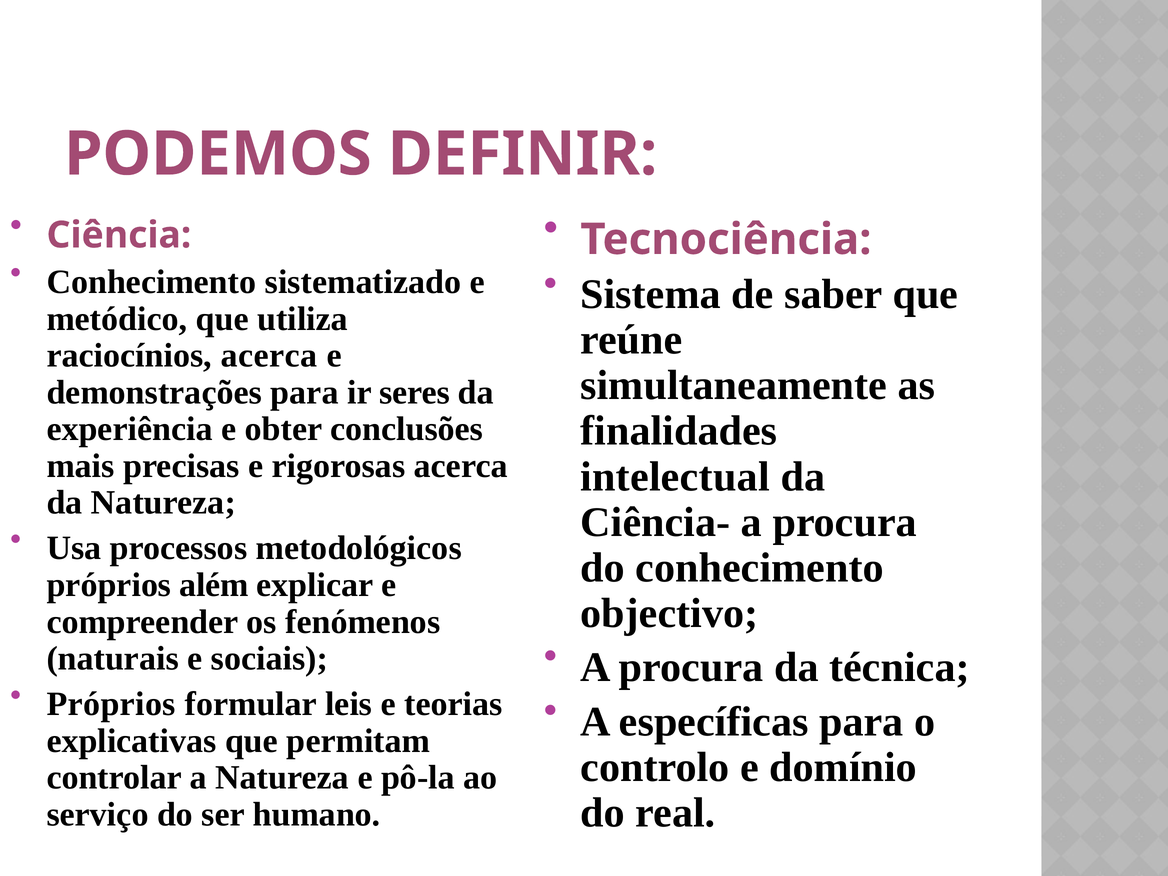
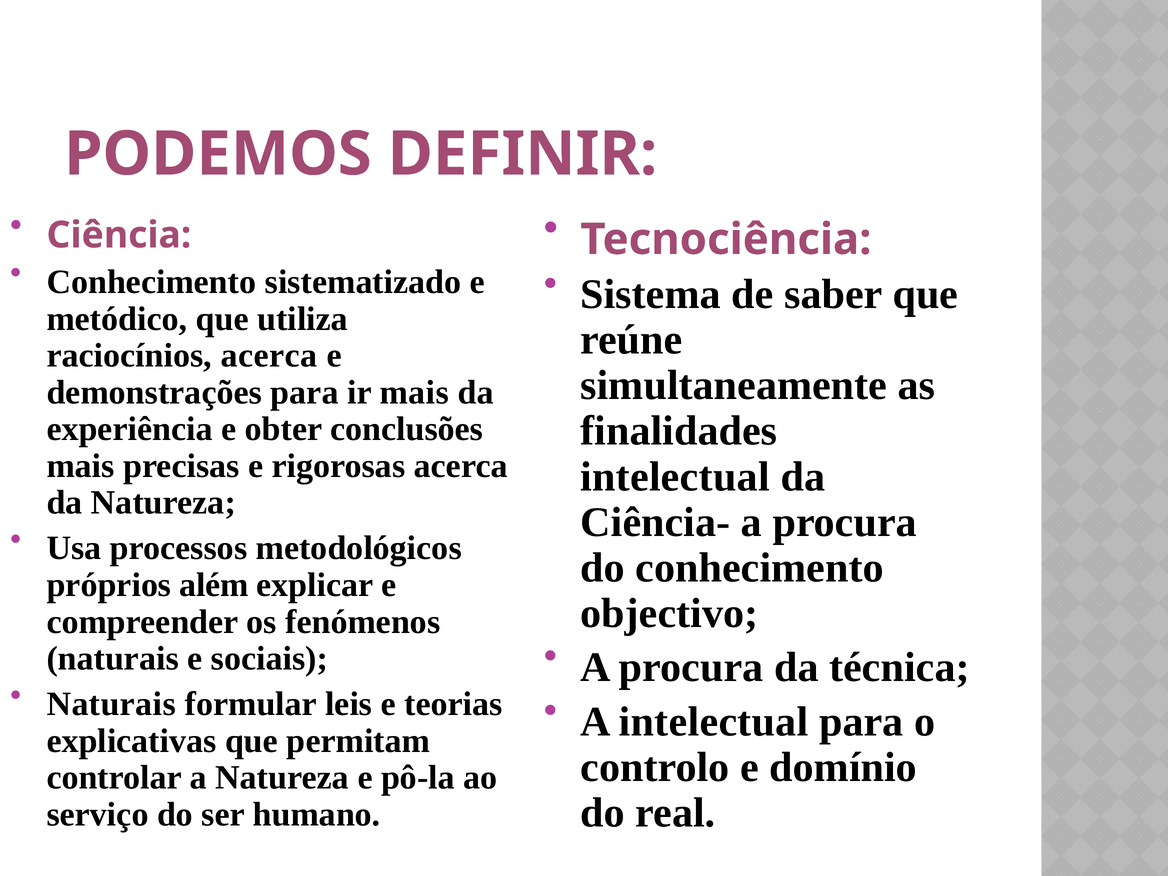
ir seres: seres -> mais
Próprios at (111, 704): Próprios -> Naturais
A específicas: específicas -> intelectual
